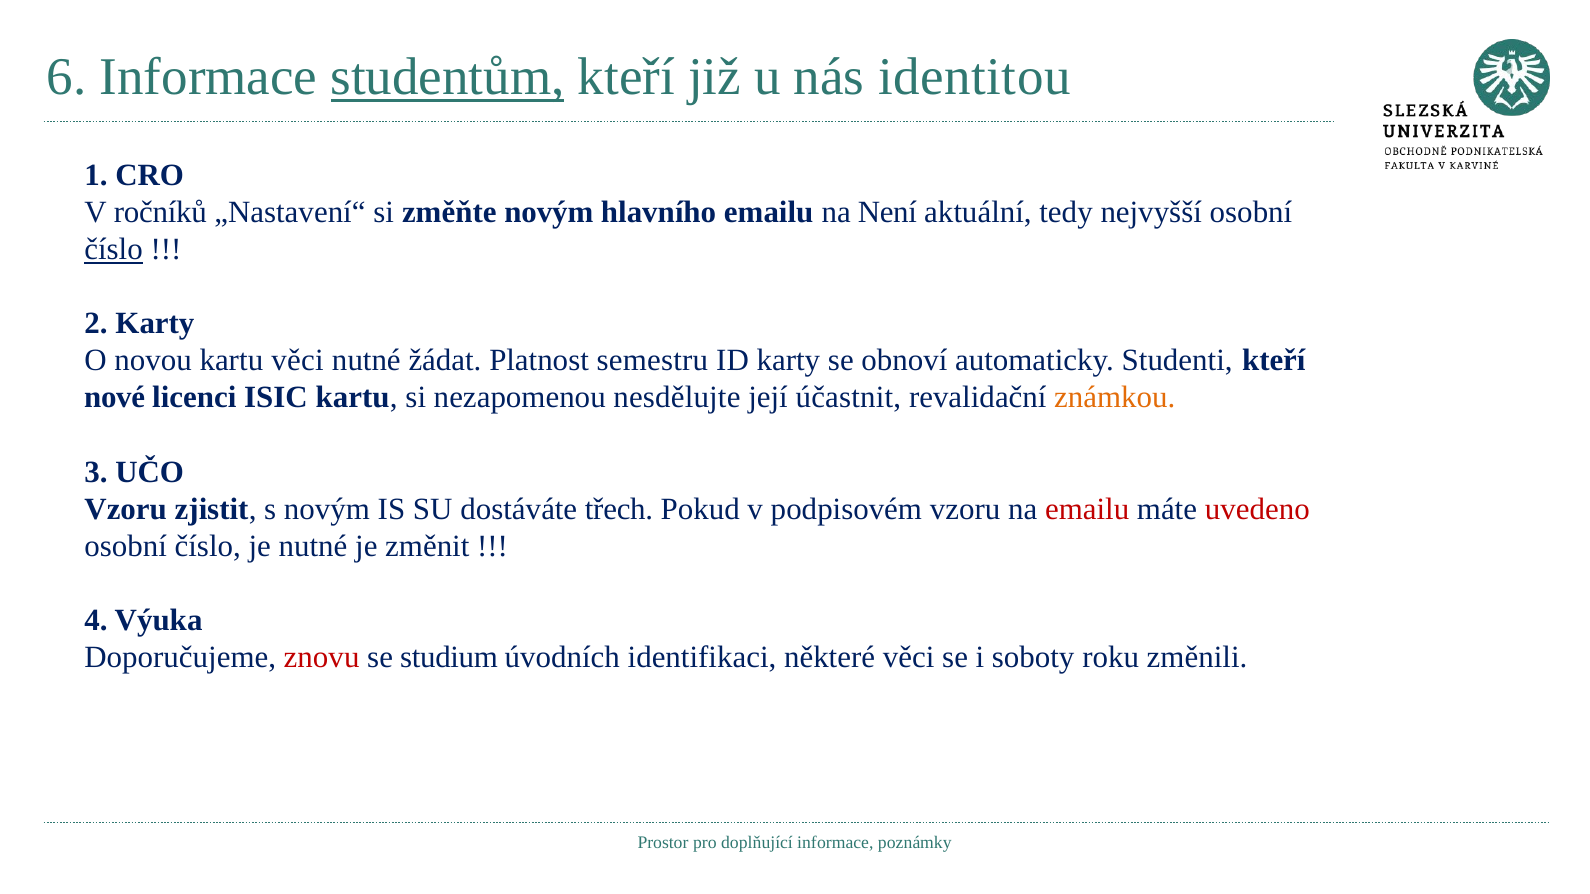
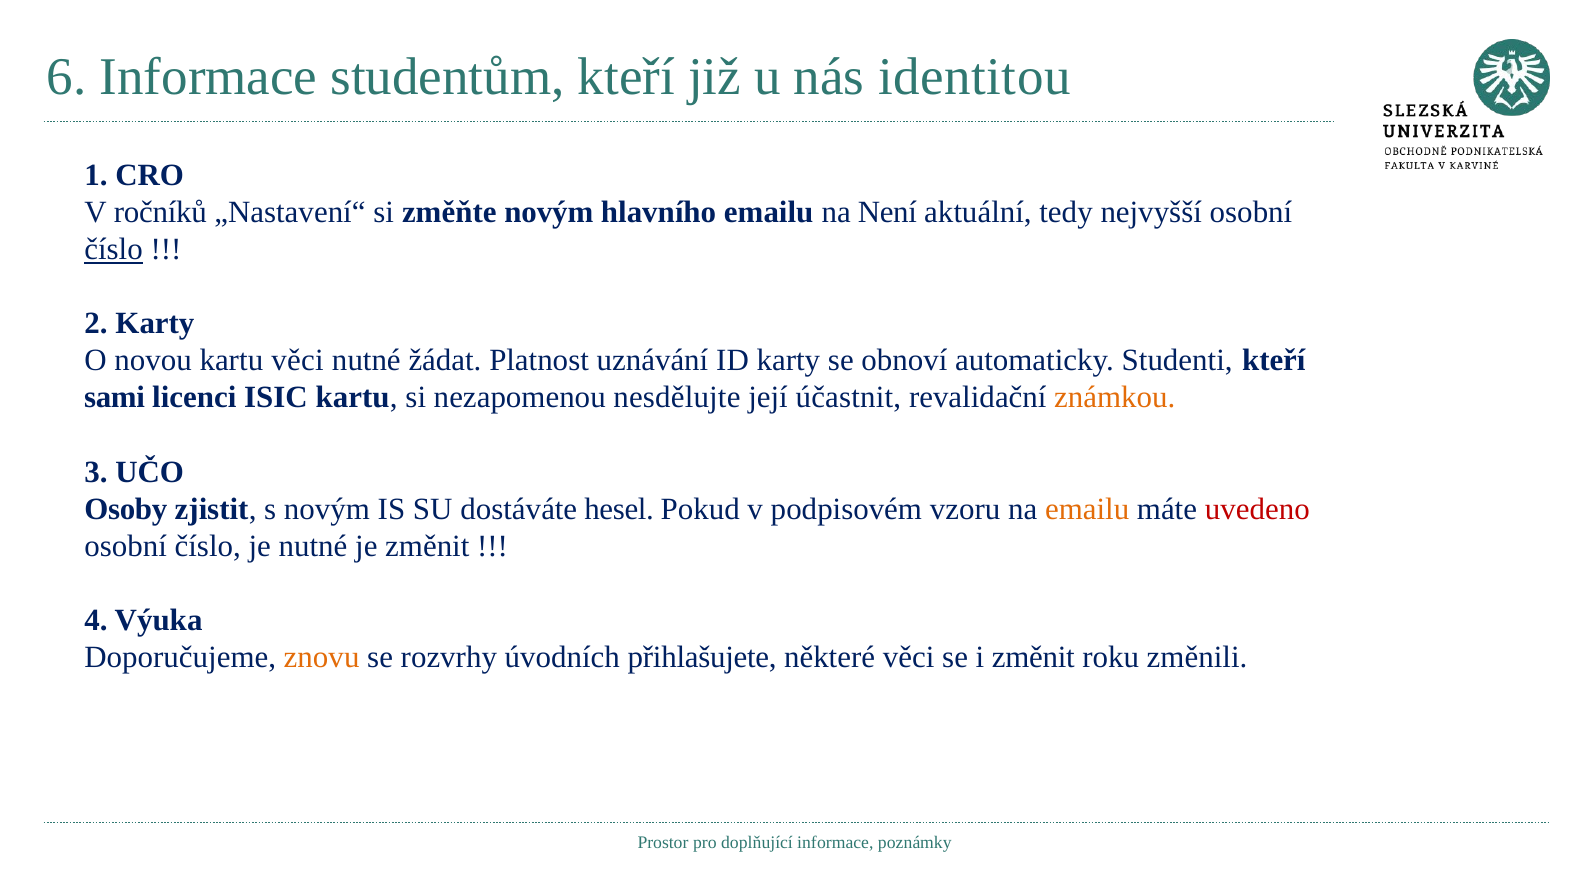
studentům underline: present -> none
semestru: semestru -> uznávání
nové: nové -> sami
Vzoru at (126, 509): Vzoru -> Osoby
třech: třech -> hesel
emailu at (1087, 509) colour: red -> orange
znovu colour: red -> orange
studium: studium -> rozvrhy
identifikaci: identifikaci -> přihlašujete
i soboty: soboty -> změnit
